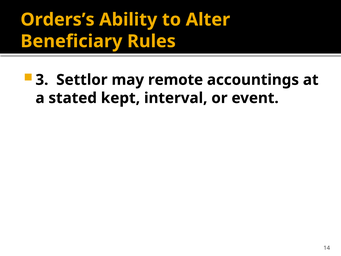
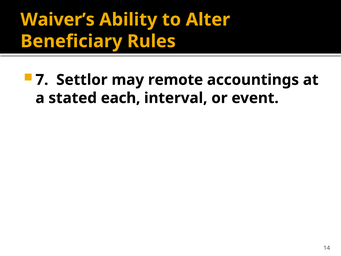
Orders’s: Orders’s -> Waiver’s
3: 3 -> 7
kept: kept -> each
